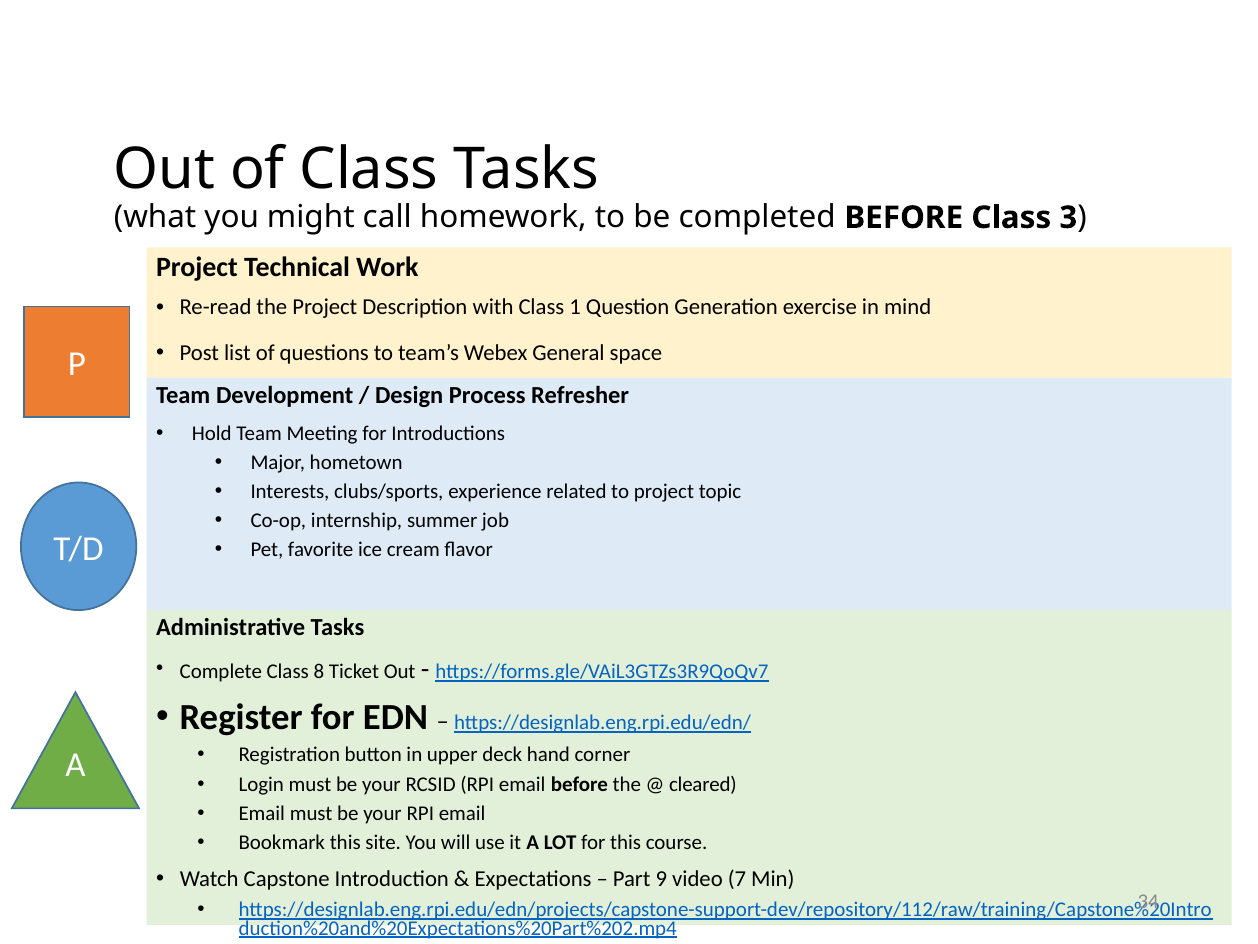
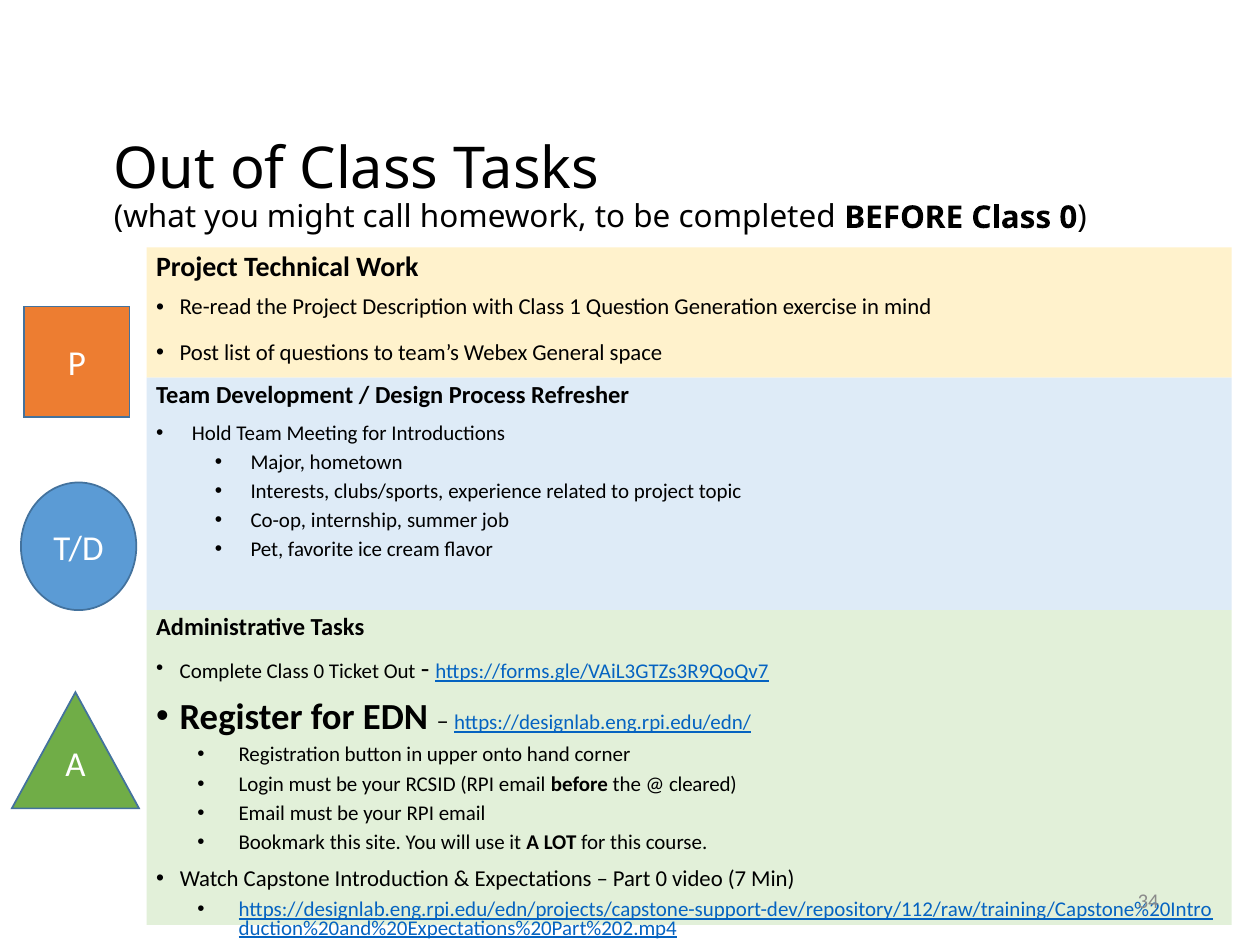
BEFORE Class 3: 3 -> 0
Complete Class 8: 8 -> 0
deck: deck -> onto
Part 9: 9 -> 0
